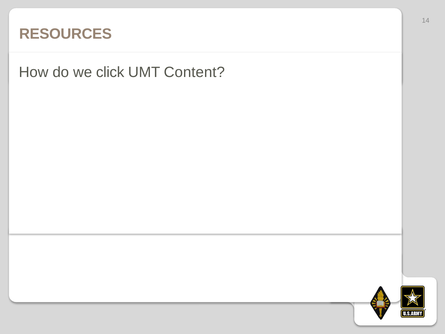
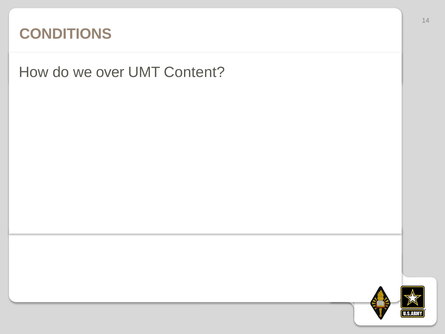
RESOURCES: RESOURCES -> CONDITIONS
click: click -> over
